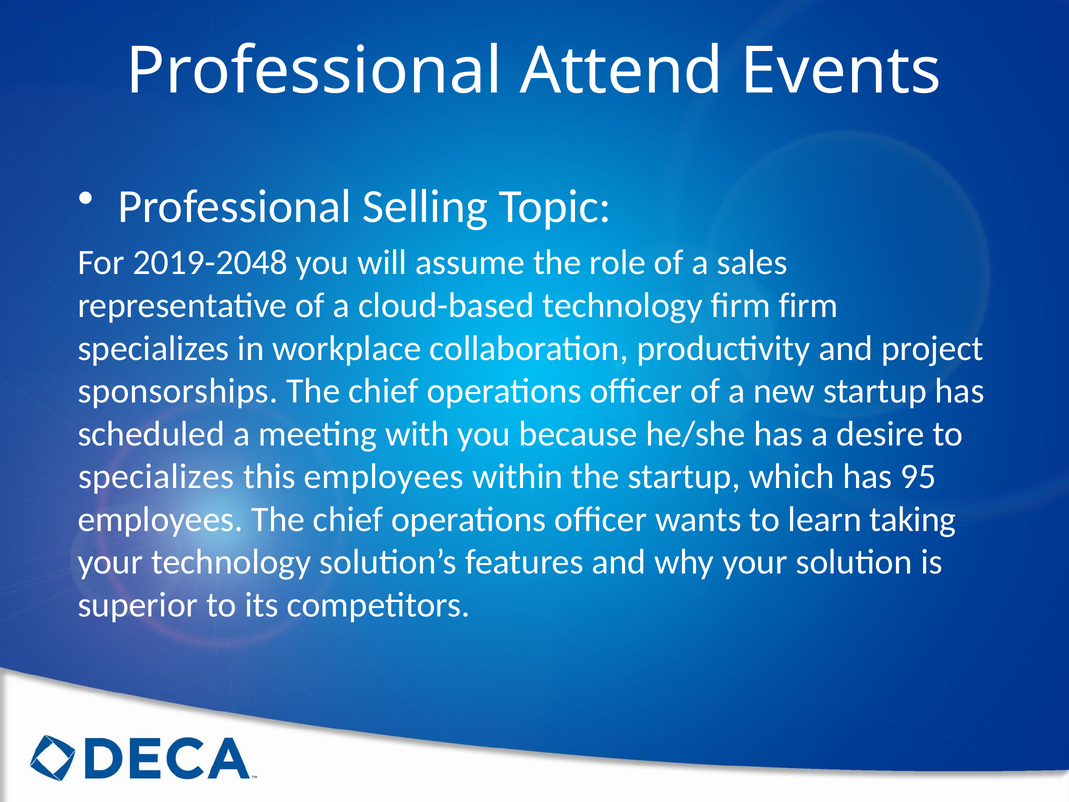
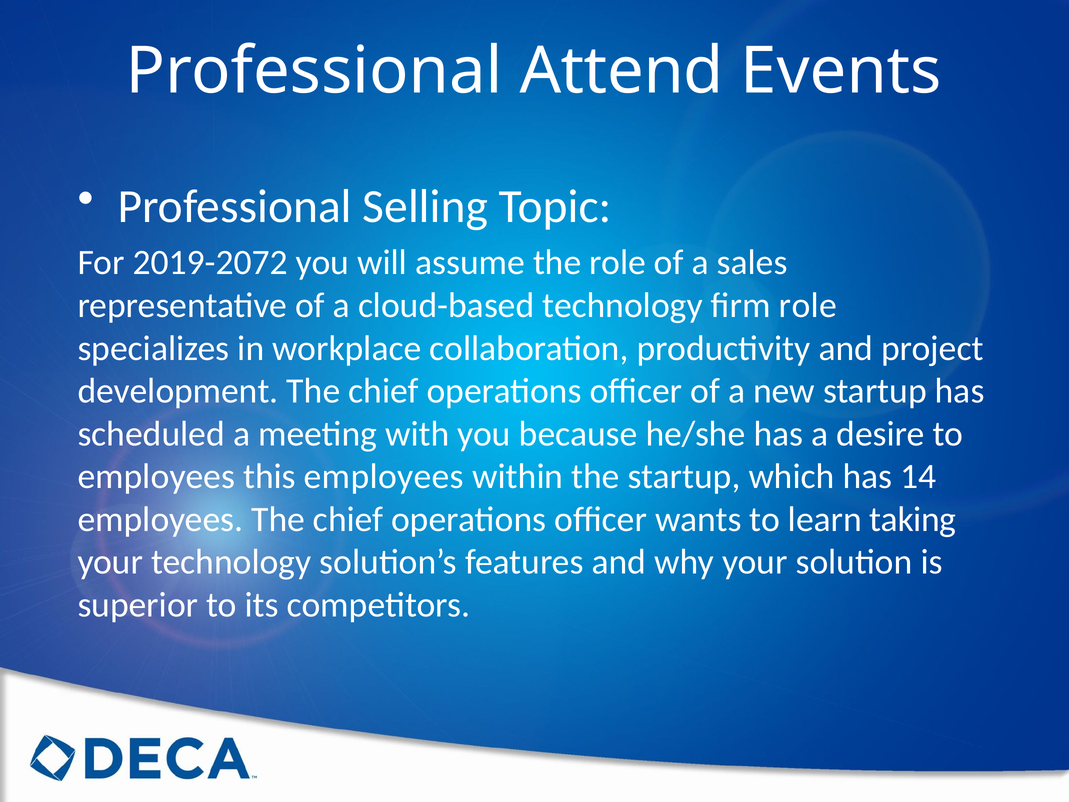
2019-2048: 2019-2048 -> 2019-2072
firm firm: firm -> role
sponsorships: sponsorships -> development
specializes at (156, 476): specializes -> employees
95: 95 -> 14
